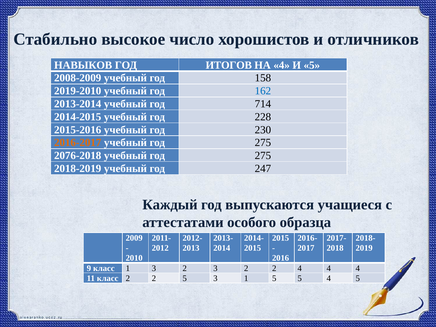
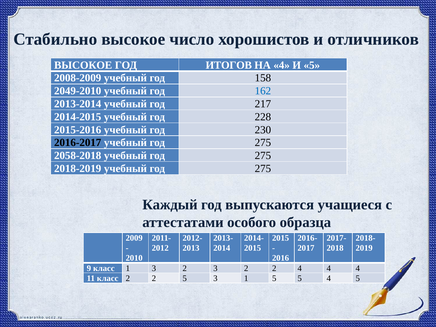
НАВЫКОВ at (83, 65): НАВЫКОВ -> ВЫСОКОЕ
2019-2010: 2019-2010 -> 2049-2010
714: 714 -> 217
2016-2017 colour: orange -> black
2076-2018: 2076-2018 -> 2058-2018
2018-2019 учебный год 247: 247 -> 275
